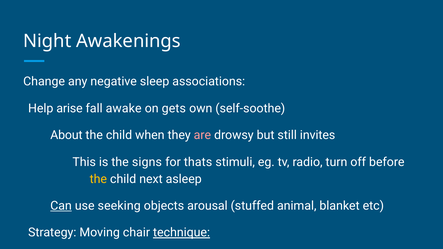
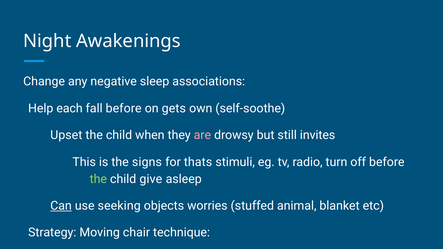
arise: arise -> each
fall awake: awake -> before
About: About -> Upset
the at (98, 179) colour: yellow -> light green
next: next -> give
arousal: arousal -> worries
technique underline: present -> none
